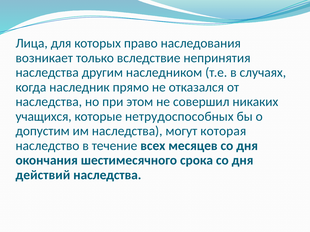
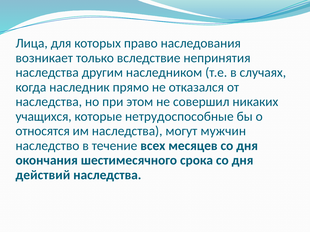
нетрудоспособных: нетрудоспособных -> нетрудоспособные
допустим: допустим -> относятся
которая: которая -> мужчин
